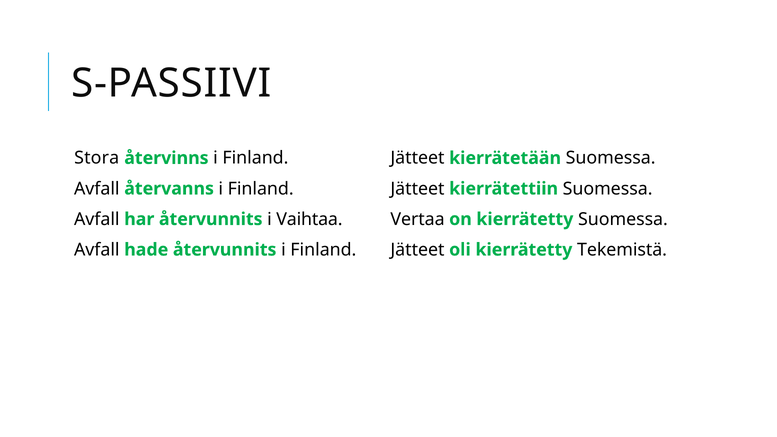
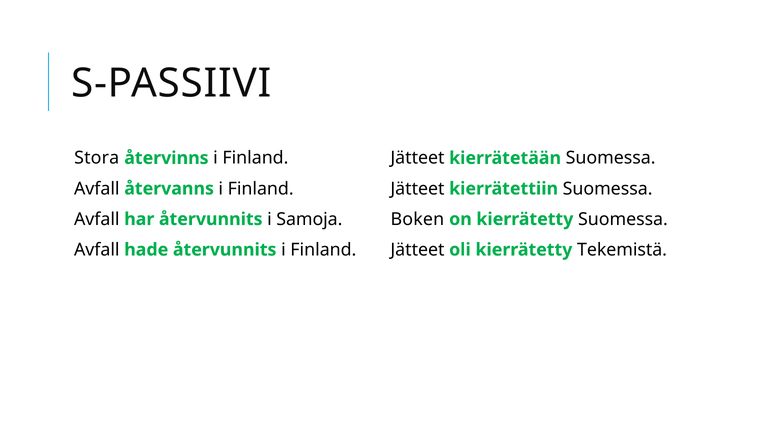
Vaihtaa: Vaihtaa -> Samoja
Vertaa: Vertaa -> Boken
